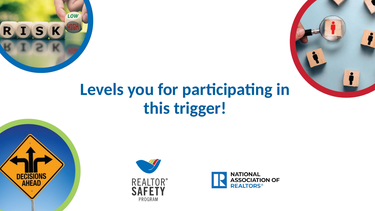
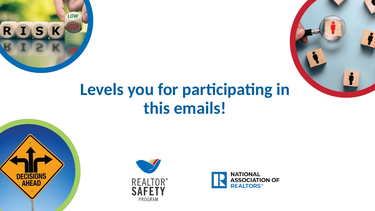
trigger: trigger -> emails
